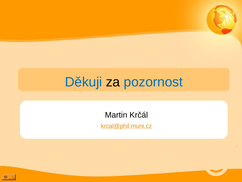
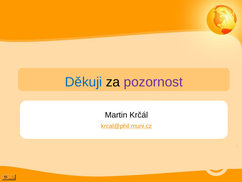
pozornost colour: blue -> purple
